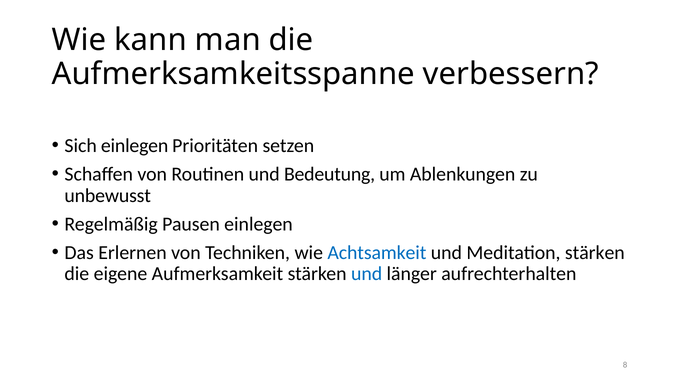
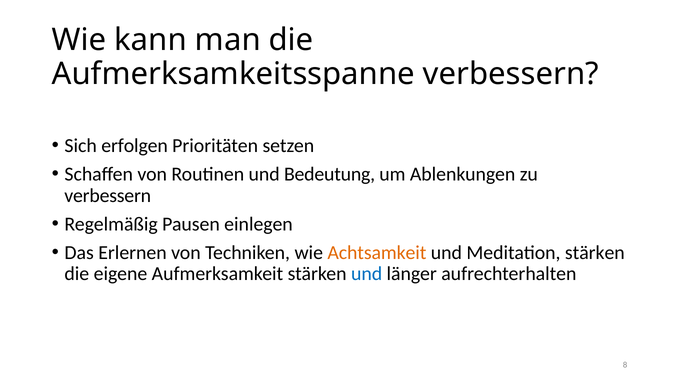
Sich einlegen: einlegen -> erfolgen
unbewusst at (108, 196): unbewusst -> verbessern
Achtsamkeit colour: blue -> orange
